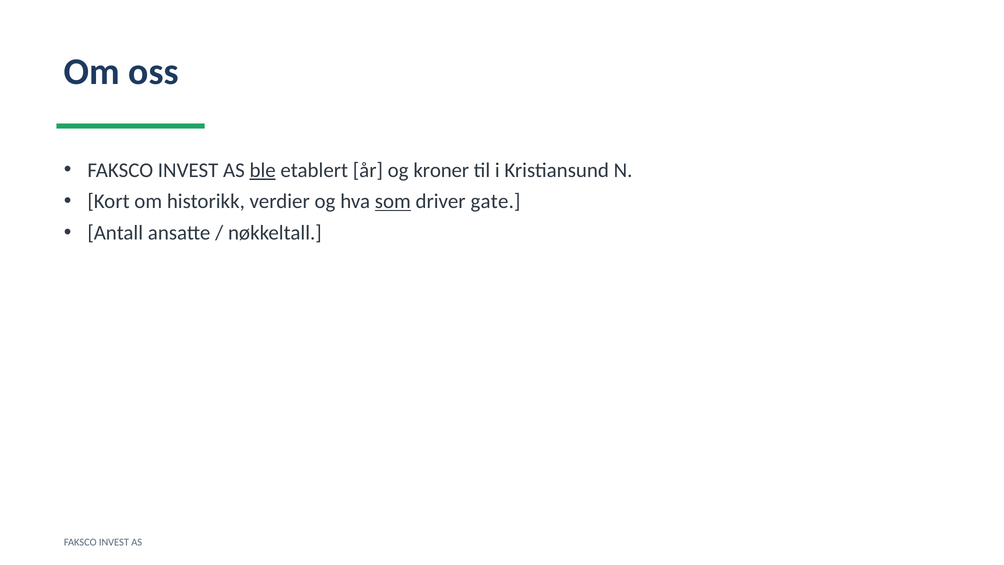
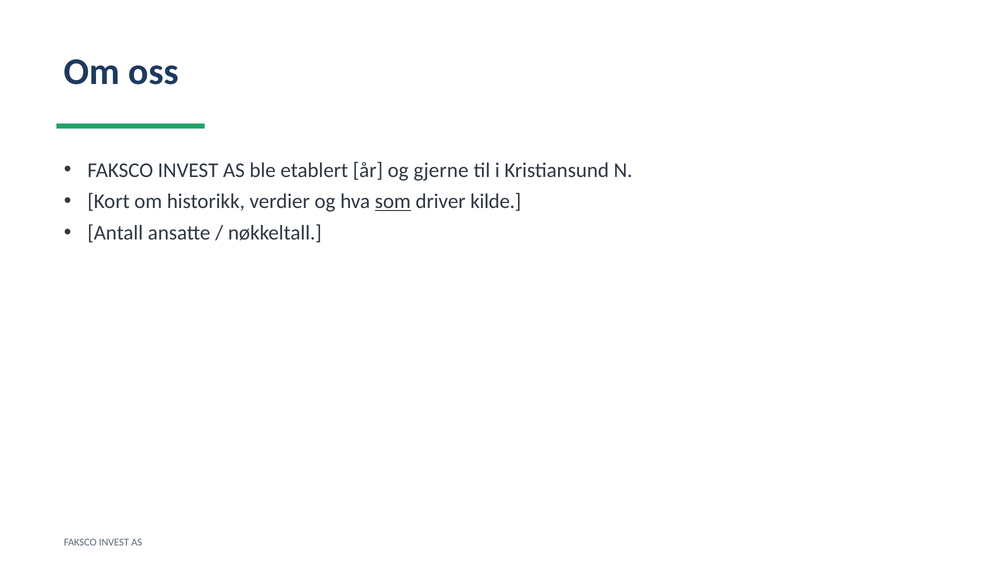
ble underline: present -> none
kroner: kroner -> gjerne
gate: gate -> kilde
